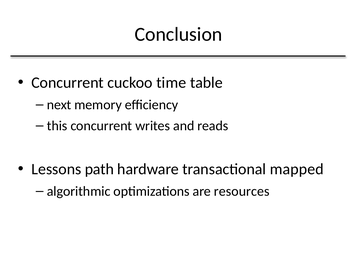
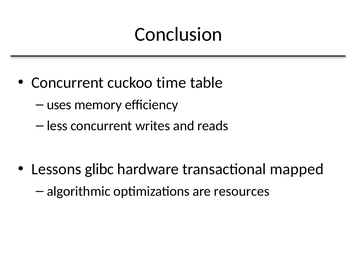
next: next -> uses
this: this -> less
path: path -> glibc
